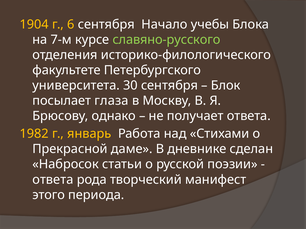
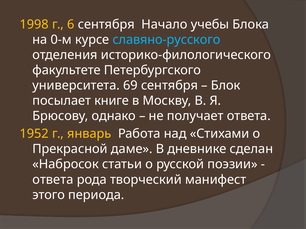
1904: 1904 -> 1998
7-м: 7-м -> 0-м
славяно-русского colour: light green -> light blue
30: 30 -> 69
глаза: глаза -> книге
1982: 1982 -> 1952
